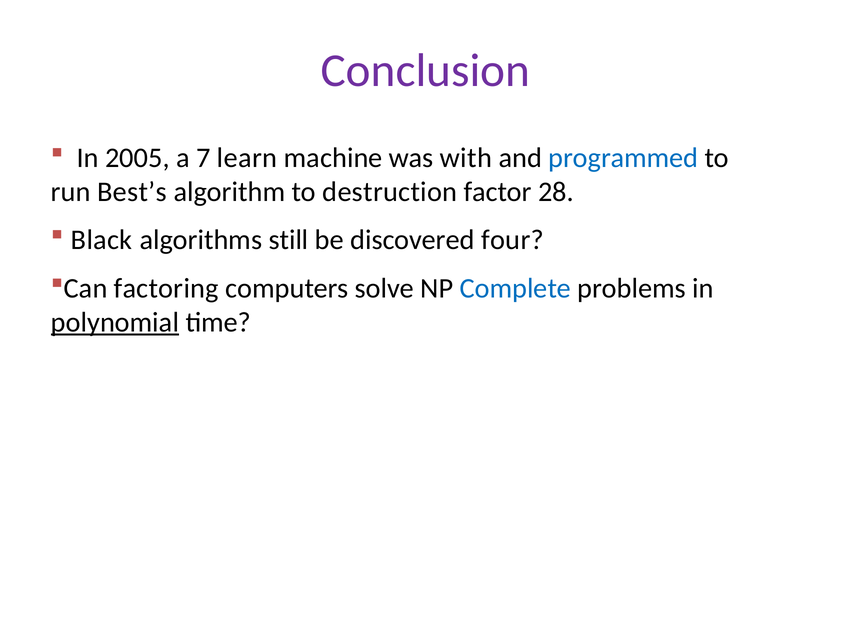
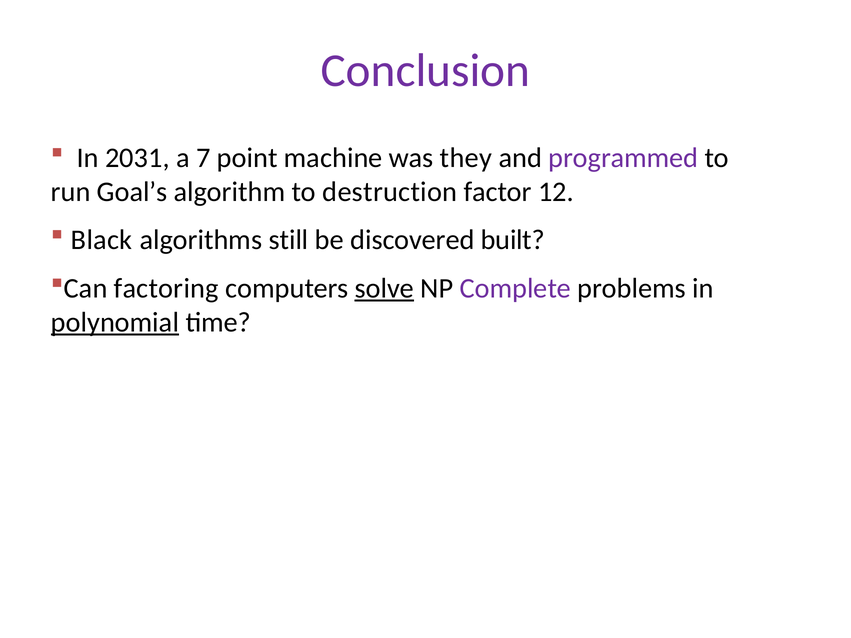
2005: 2005 -> 2031
learn: learn -> point
with: with -> they
programmed colour: blue -> purple
Best’s: Best’s -> Goal’s
28: 28 -> 12
four: four -> built
solve underline: none -> present
Complete colour: blue -> purple
